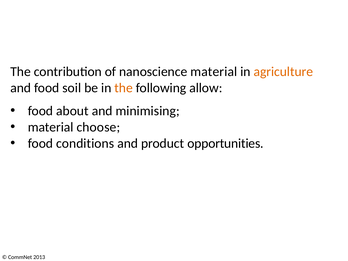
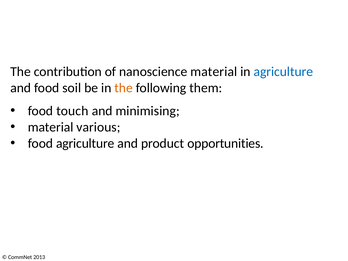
agriculture at (283, 72) colour: orange -> blue
allow: allow -> them
about: about -> touch
choose: choose -> various
food conditions: conditions -> agriculture
